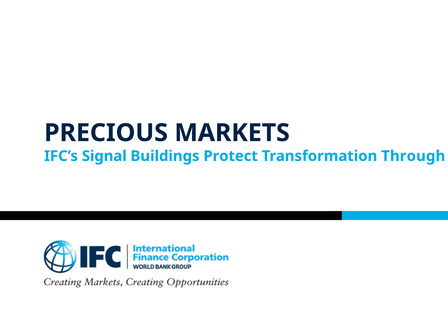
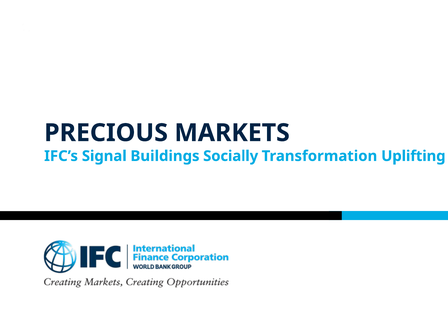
Protect: Protect -> Socially
Through: Through -> Uplifting
